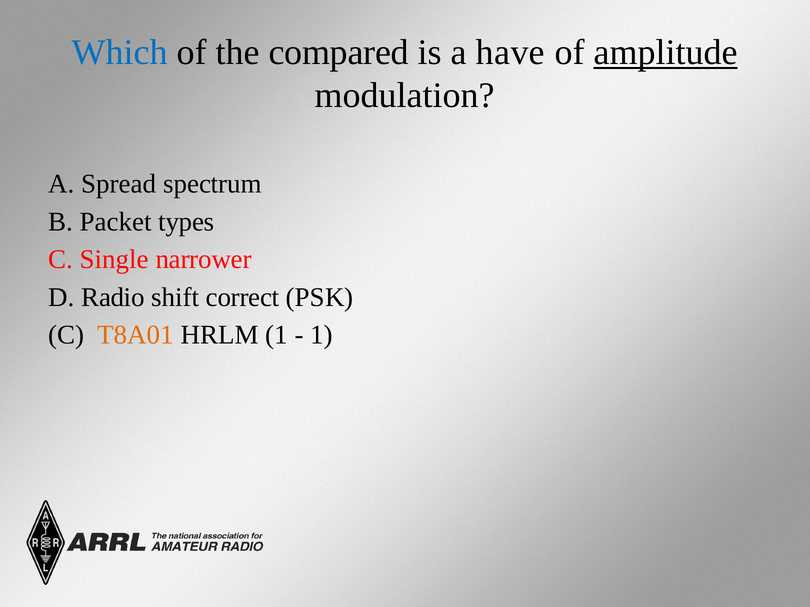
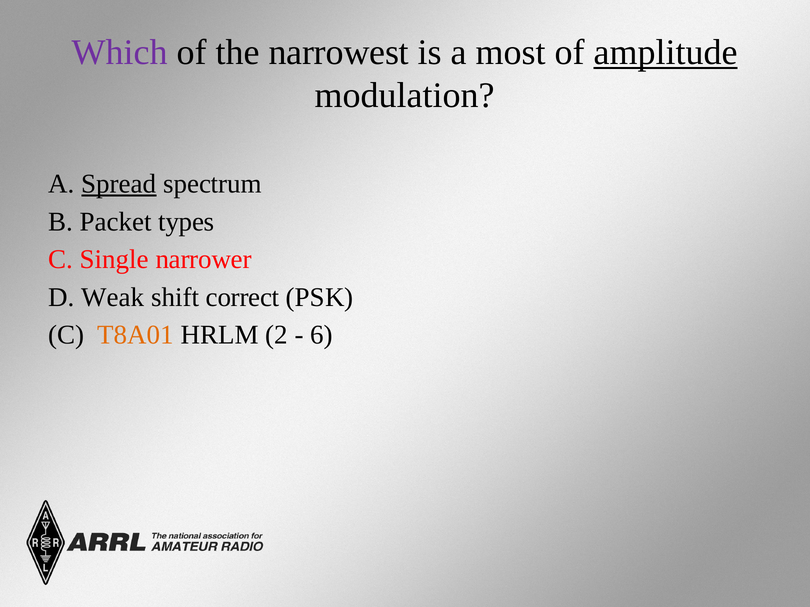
Which colour: blue -> purple
compared: compared -> narrowest
have: have -> most
Spread underline: none -> present
Radio: Radio -> Weak
HRLM 1: 1 -> 2
1 at (322, 335): 1 -> 6
